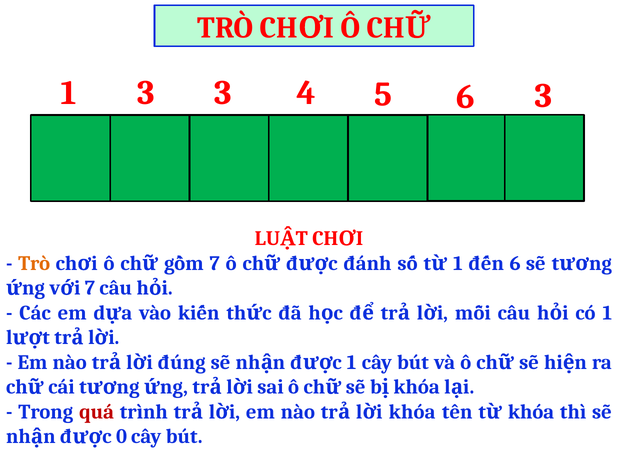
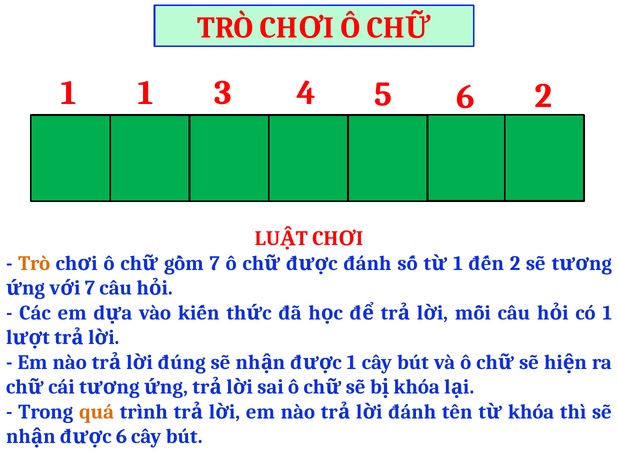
1 3: 3 -> 1
6 3: 3 -> 2
6 at (515, 263): 6 -> 2
quá colour: red -> orange
khóa at (412, 411): khóa -> đánh
0 at (121, 436): 0 -> 6
